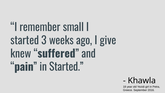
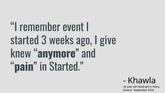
small: small -> event
suffered: suffered -> anymore
